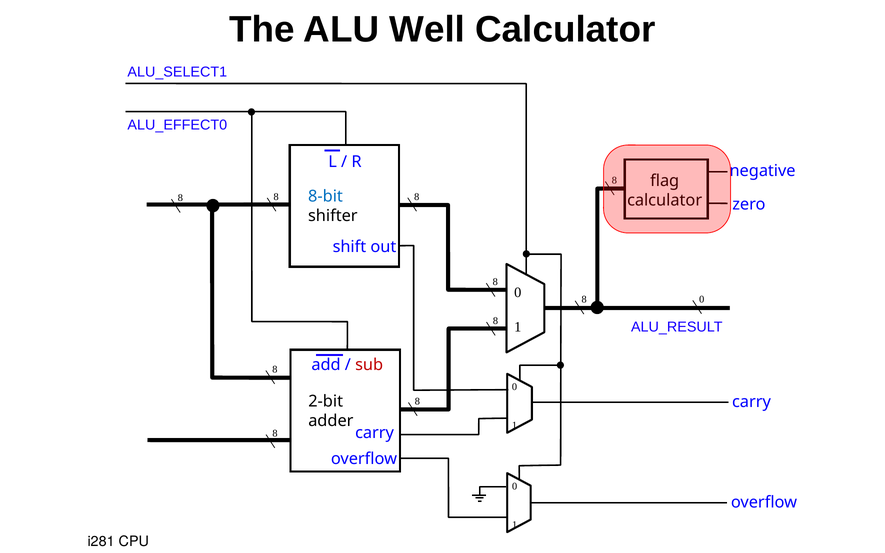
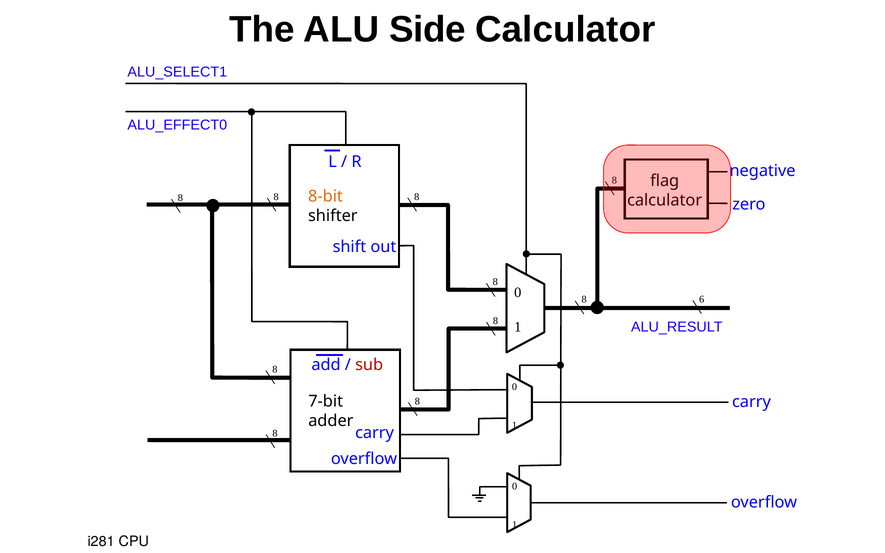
Well: Well -> Side
8-bit colour: blue -> orange
8 0: 0 -> 6
2-bit: 2-bit -> 7-bit
